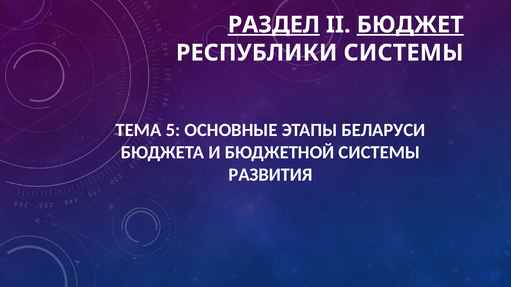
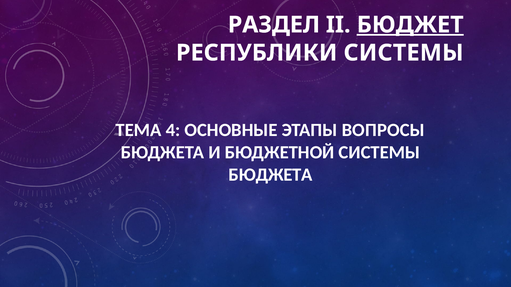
РАЗДЕЛ underline: present -> none
5: 5 -> 4
БЕЛАРУСИ: БЕЛАРУСИ -> ВОПРОСЫ
РАЗВИТИЯ at (271, 175): РАЗВИТИЯ -> БЮДЖЕТА
